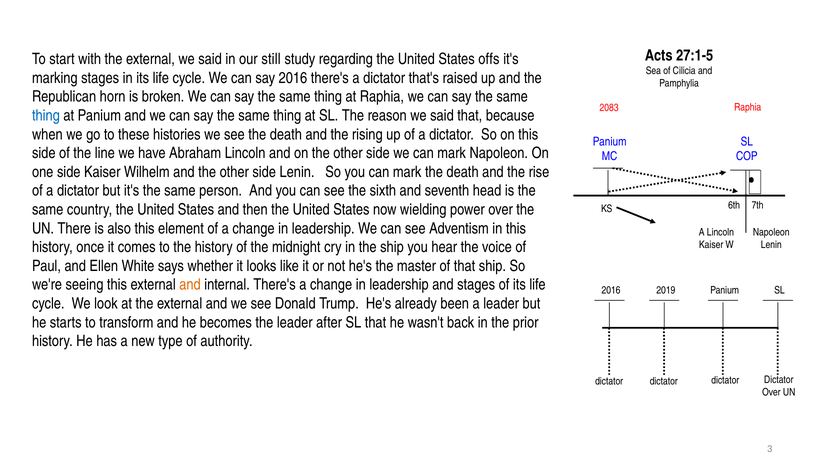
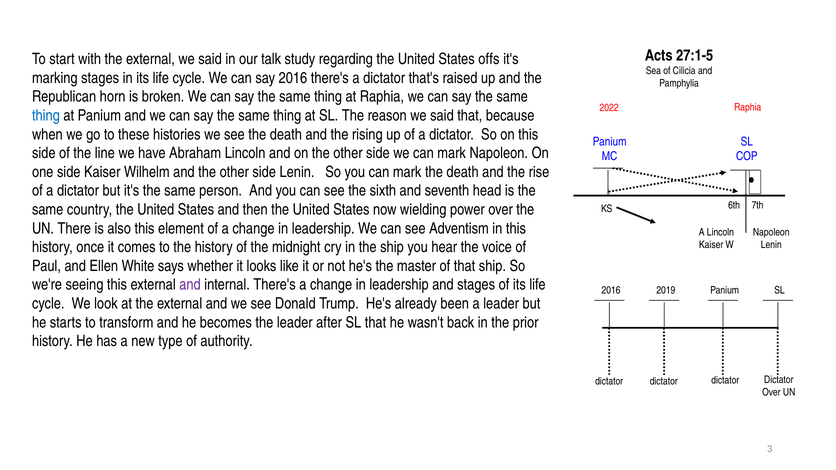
still: still -> talk
2083: 2083 -> 2022
and at (190, 285) colour: orange -> purple
